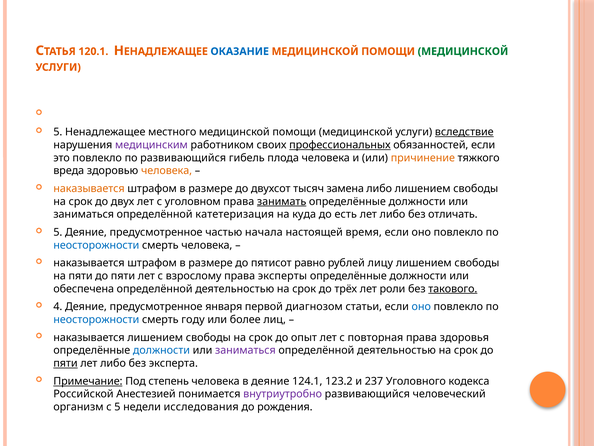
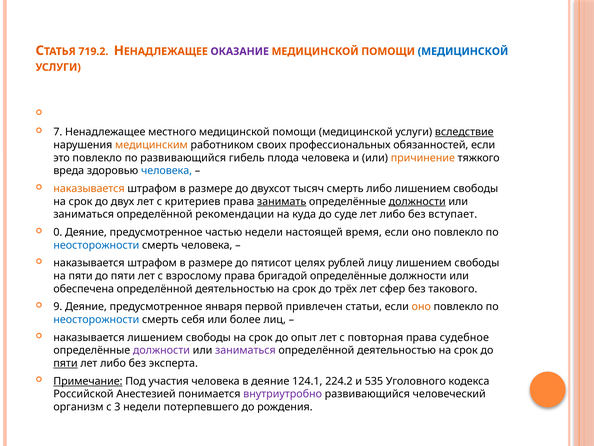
120.1: 120.1 -> 719.2
ОКАЗАНИЕ colour: blue -> purple
МЕДИЦИНСКОЙ at (463, 51) colour: green -> blue
5 at (58, 132): 5 -> 7
медицинским colour: purple -> orange
профессиональных underline: present -> none
человека at (167, 171) colour: orange -> blue
тысяч замена: замена -> смерть
уголовном: уголовном -> критериев
должности at (417, 201) underline: none -> present
катетеризация: катетеризация -> рекомендации
есть: есть -> суде
отличать: отличать -> вступает
5 at (58, 232): 5 -> 0
частью начала: начала -> недели
равно: равно -> целях
эксперты: эксперты -> бригадой
роли: роли -> сфер
такового underline: present -> none
4: 4 -> 9
диагнозом: диагнозом -> привлечен
оно at (421, 306) colour: blue -> orange
году: году -> себя
здоровья: здоровья -> судебное
должности at (161, 350) colour: blue -> purple
степень: степень -> участия
123.2: 123.2 -> 224.2
237: 237 -> 535
с 5: 5 -> 3
исследования: исследования -> потерпевшего
